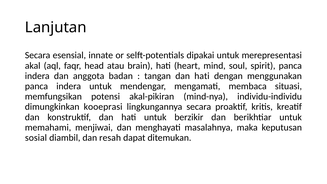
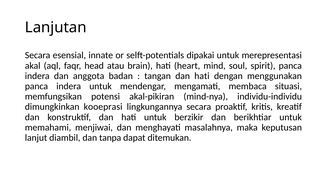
sosial: sosial -> lanjut
resah: resah -> tanpa
